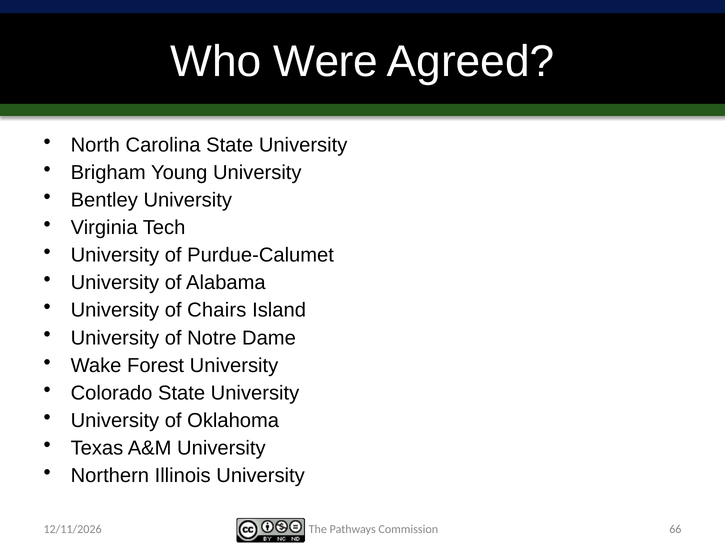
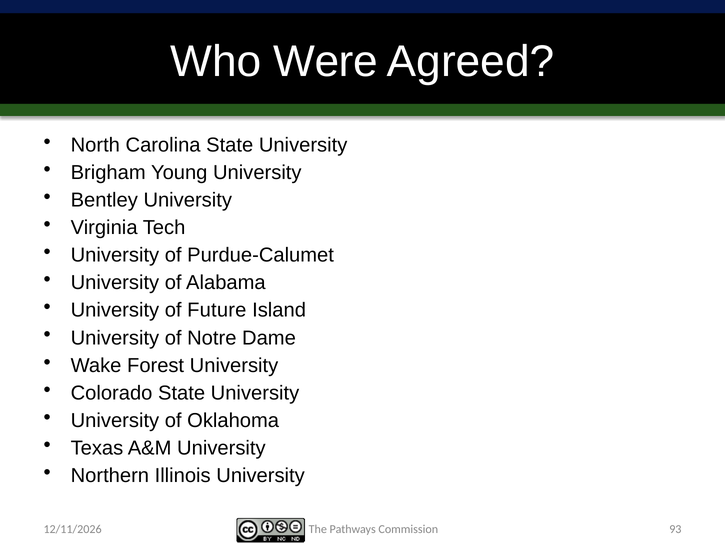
Chairs: Chairs -> Future
66: 66 -> 93
